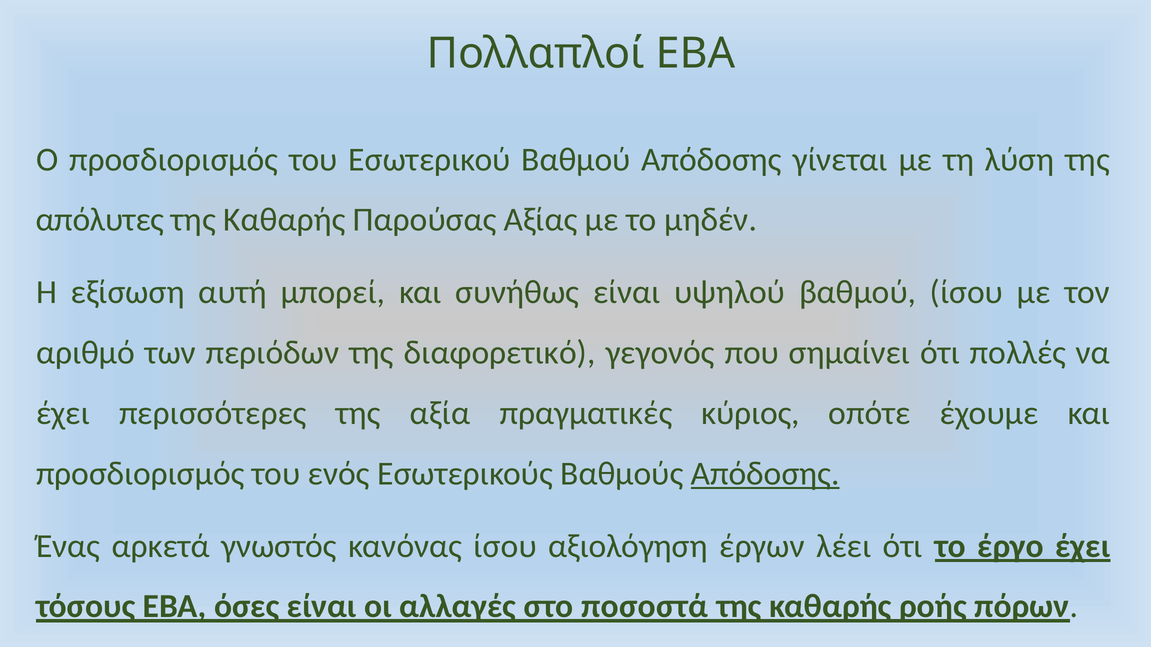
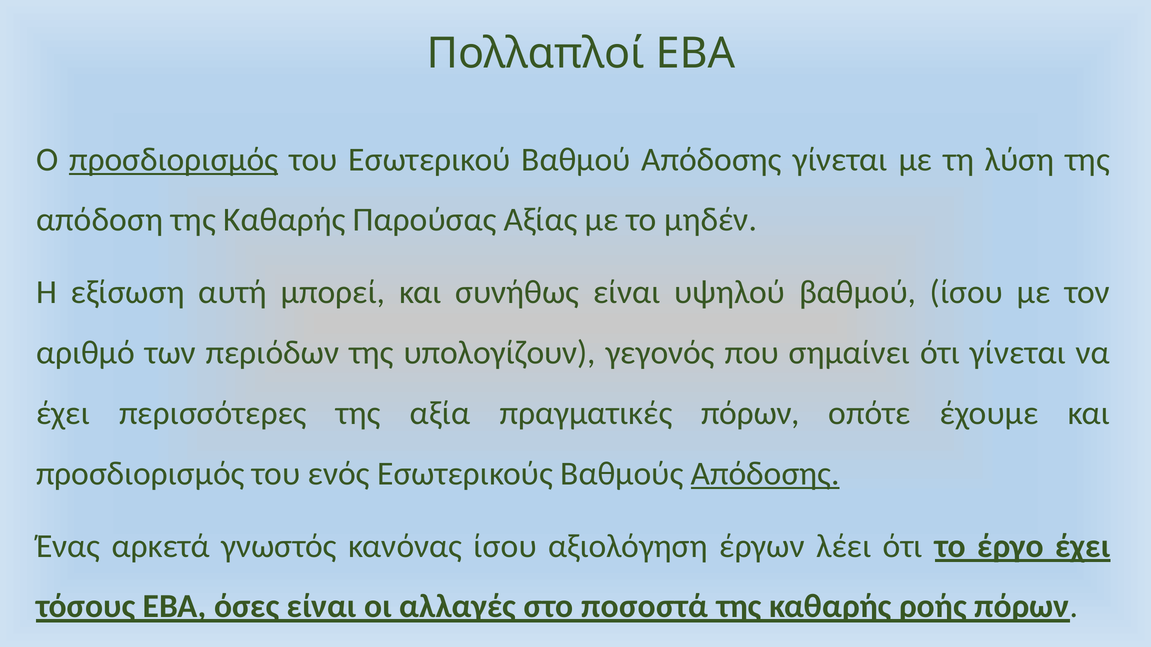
προσδιορισμός at (174, 160) underline: none -> present
απόλυτες: απόλυτες -> απόδοση
διαφορετικό: διαφορετικό -> υπολογίζουν
ότι πολλές: πολλές -> γίνεται
πραγματικές κύριος: κύριος -> πόρων
